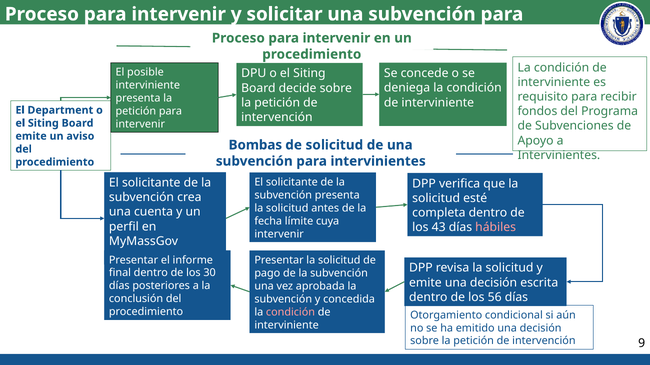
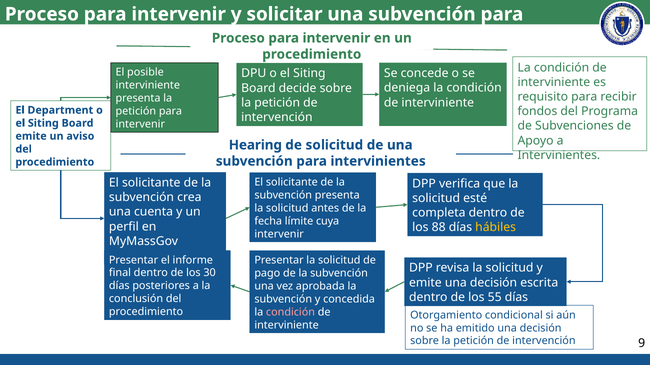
Bombas: Bombas -> Hearing
43: 43 -> 88
hábiles colour: pink -> yellow
56: 56 -> 55
